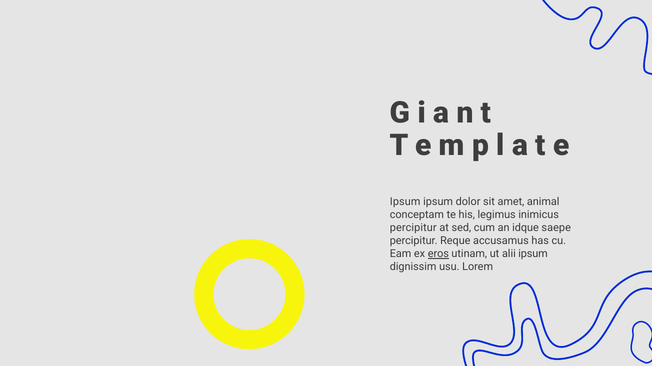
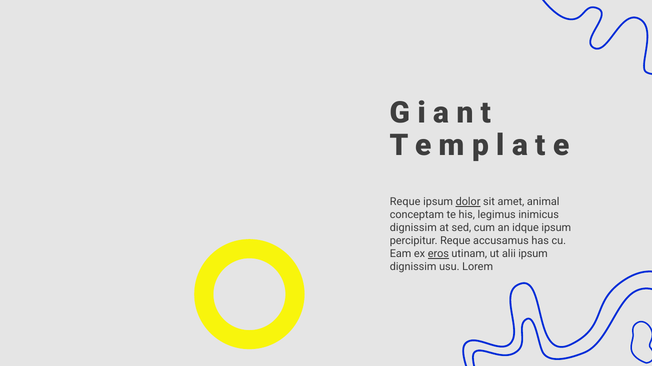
Ipsum at (405, 202): Ipsum -> Reque
dolor underline: none -> present
percipitur at (413, 228): percipitur -> dignissim
idque saepe: saepe -> ipsum
